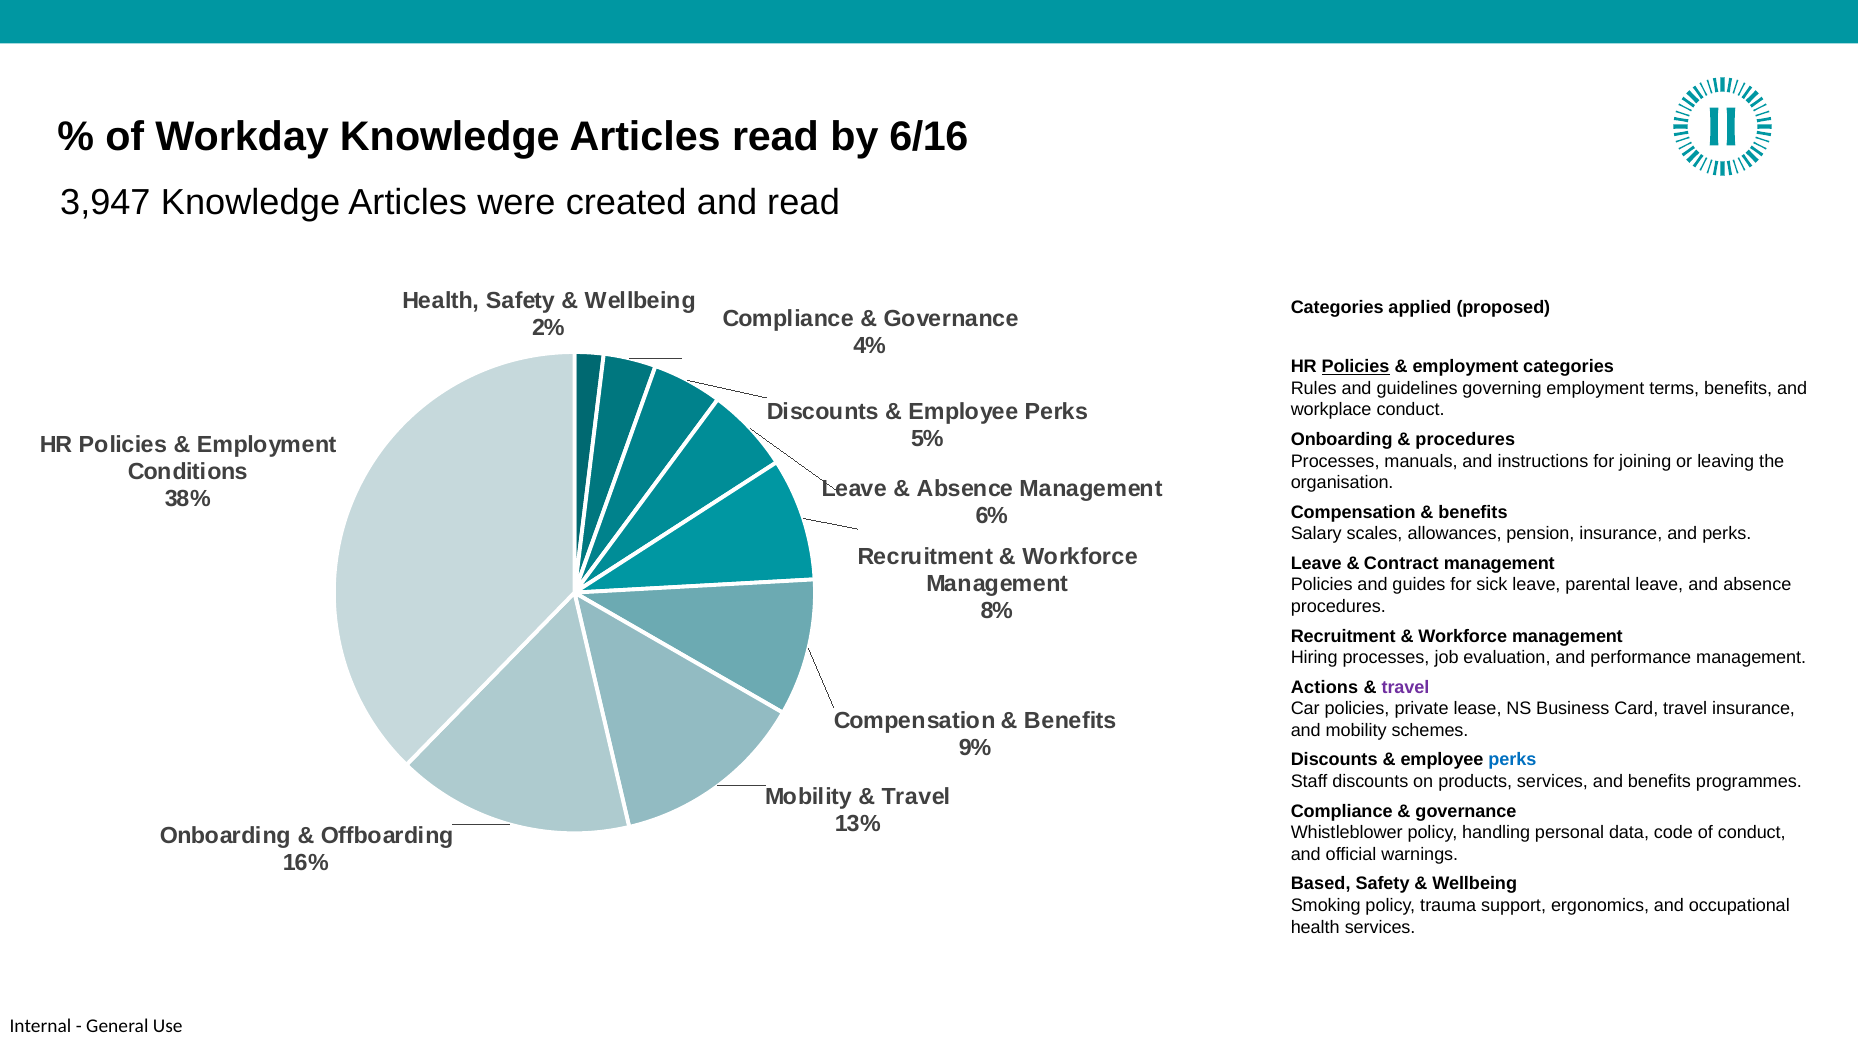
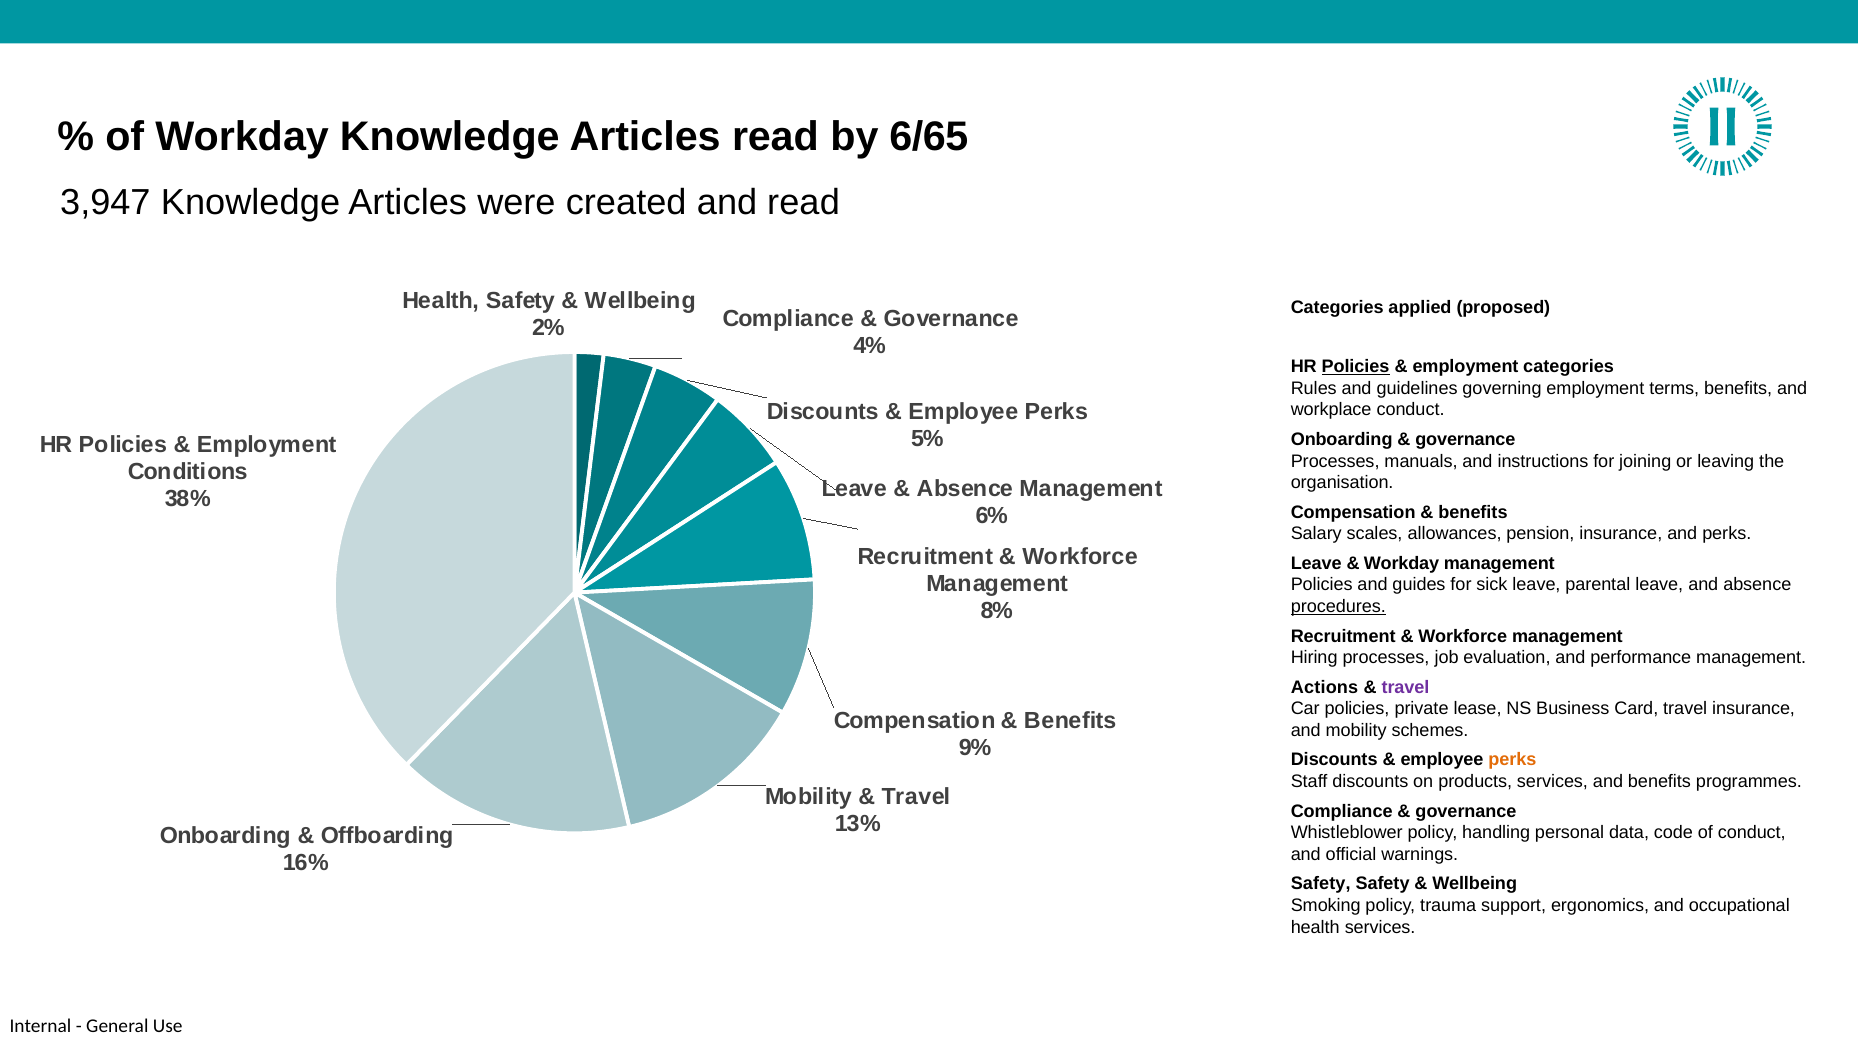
6/16: 6/16 -> 6/65
procedures at (1465, 439): procedures -> governance
Contract at (1401, 563): Contract -> Workday
procedures at (1338, 606) underline: none -> present
perks at (1512, 760) colour: blue -> orange
Based at (1321, 884): Based -> Safety
